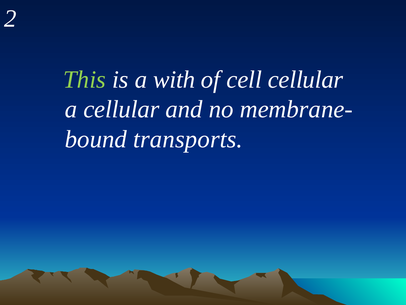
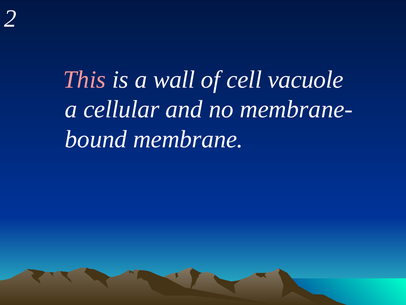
This colour: light green -> pink
with: with -> wall
cell cellular: cellular -> vacuole
transports: transports -> membrane
